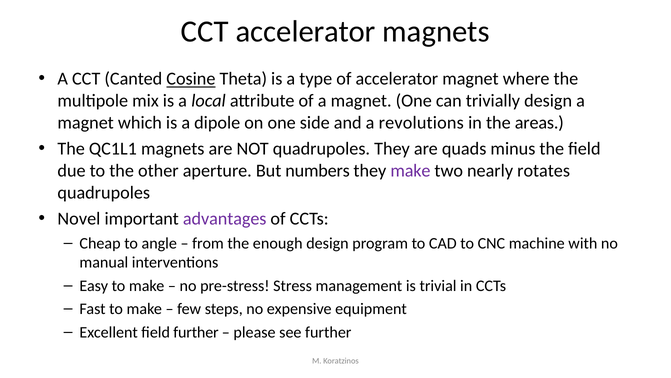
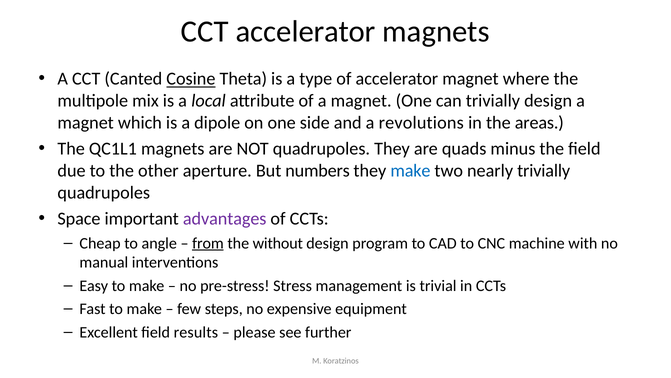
make at (410, 171) colour: purple -> blue
nearly rotates: rotates -> trivially
Novel: Novel -> Space
from underline: none -> present
enough: enough -> without
field further: further -> results
